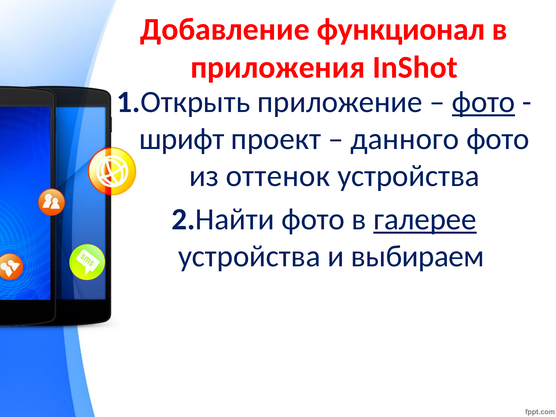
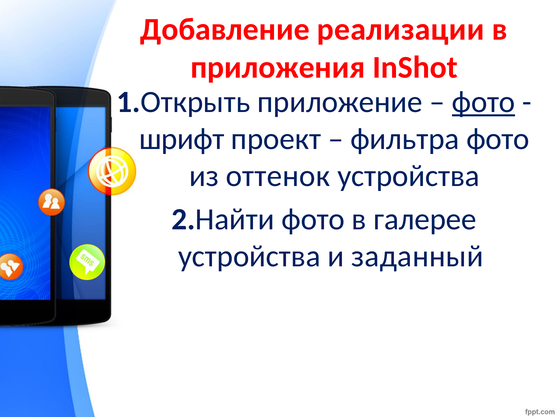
функционал: функционал -> реализации
данного: данного -> фильтра
галерее underline: present -> none
выбираем: выбираем -> заданный
